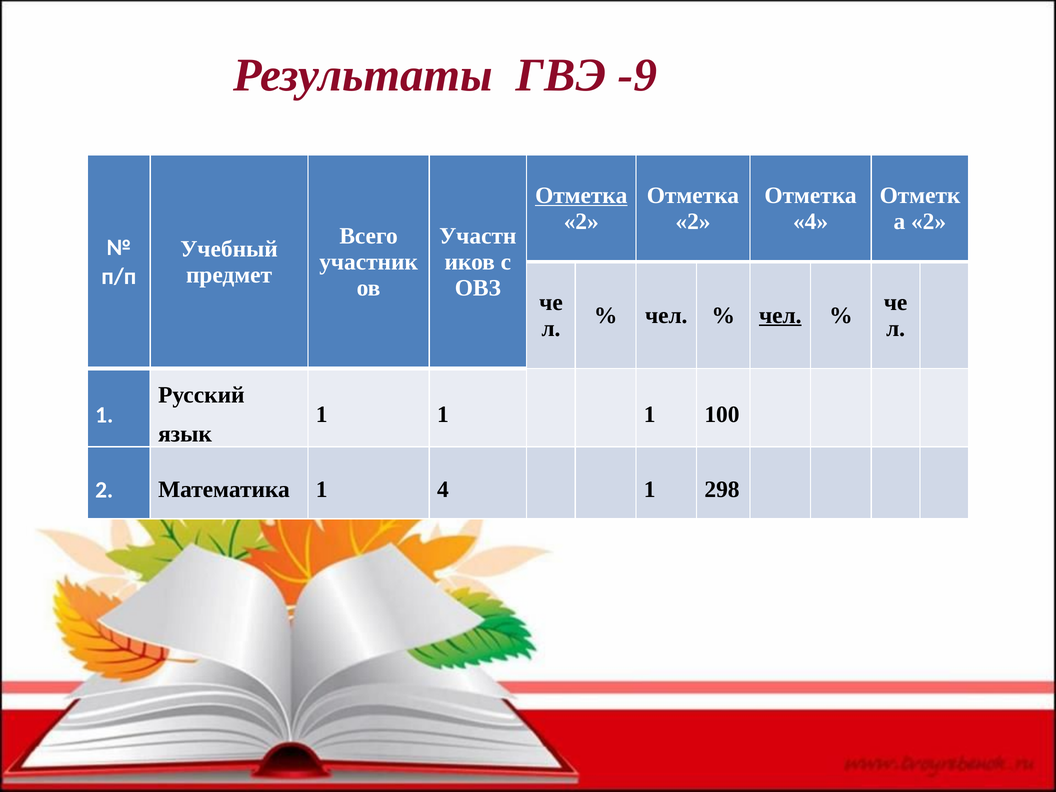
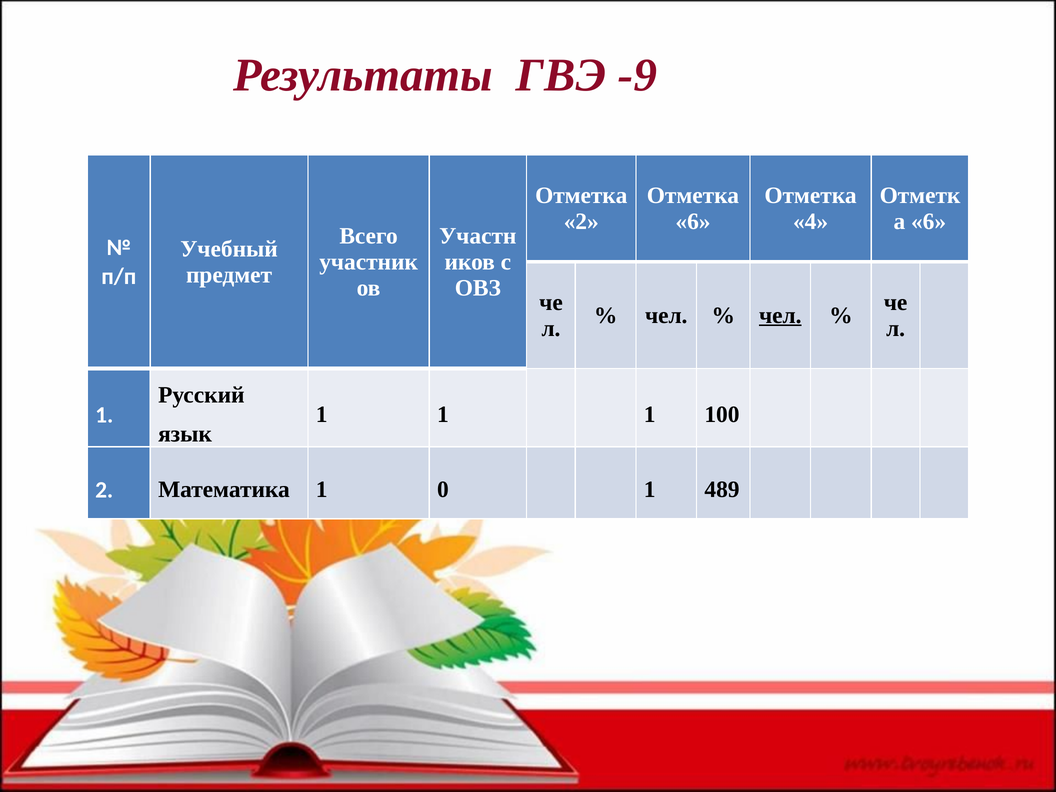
Отметка at (581, 195) underline: present -> none
2 at (693, 221): 2 -> 6
2 at (929, 221): 2 -> 6
1 4: 4 -> 0
298: 298 -> 489
